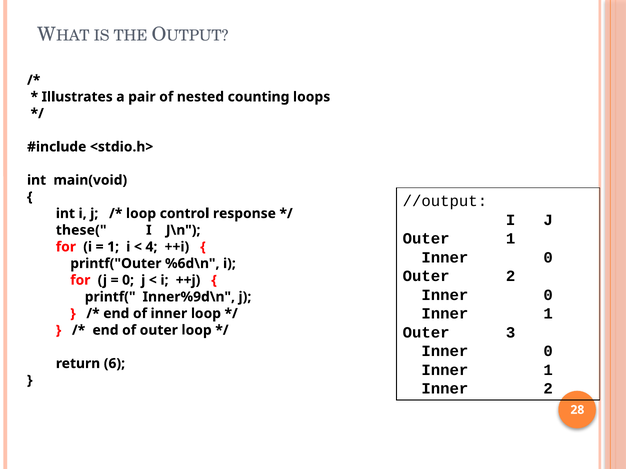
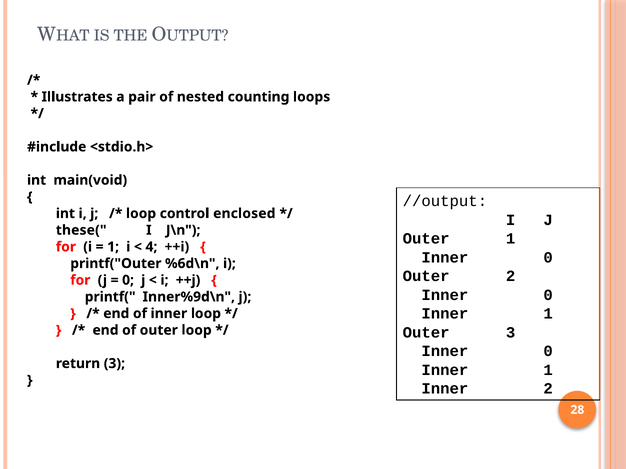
response: response -> enclosed
return 6: 6 -> 3
